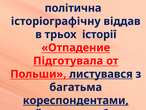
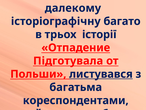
політична: політична -> далекому
віддав: віддав -> багато
кореспондентами underline: present -> none
